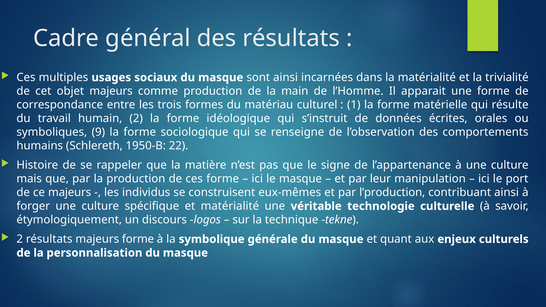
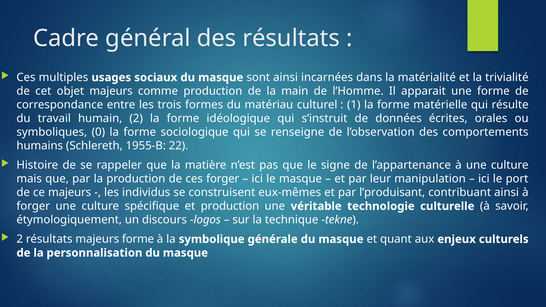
9: 9 -> 0
1950-B: 1950-B -> 1955-B
ces forme: forme -> forger
l’production: l’production -> l’produisant
et matérialité: matérialité -> production
